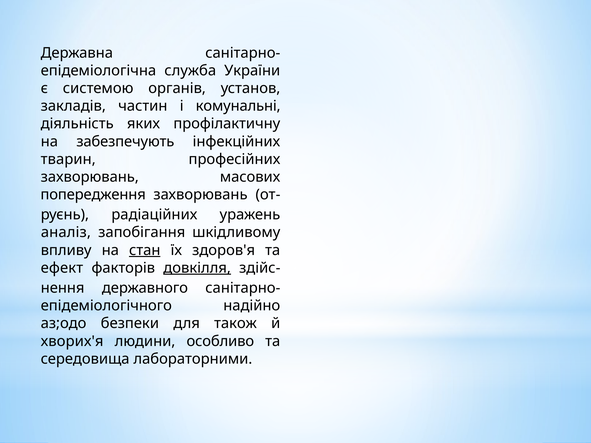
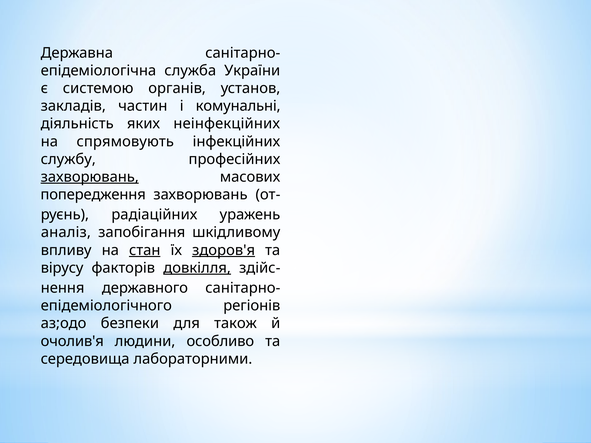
профілактичну: профілактичну -> неінфекційних
забезпечують: забезпечують -> спрямовують
тварин: тварин -> службу
захворювань at (90, 177) underline: none -> present
здоров'я underline: none -> present
ефект: ефект -> вірусу
надійно: надійно -> регіонів
хворих'я: хворих'я -> очолив'я
